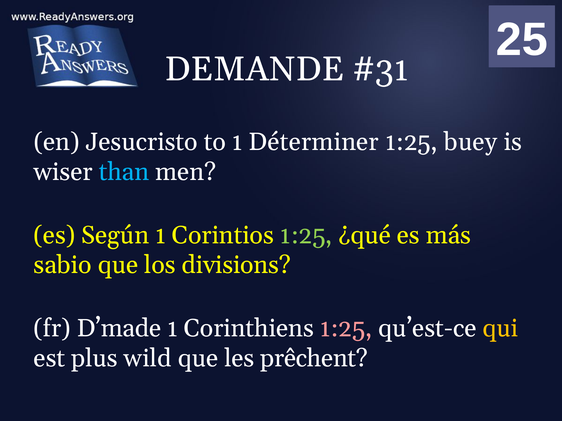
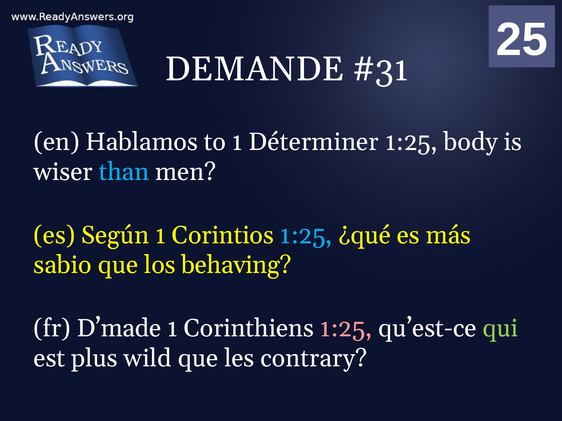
Jesucristo: Jesucristo -> Hablamos
buey: buey -> body
1:25 at (306, 235) colour: light green -> light blue
divisions: divisions -> behaving
qui colour: yellow -> light green
prêchent: prêchent -> contrary
